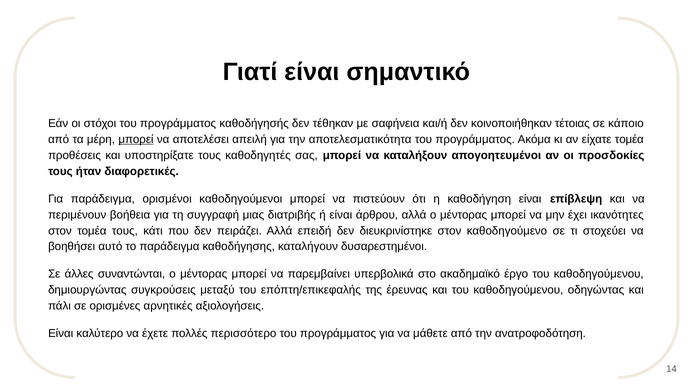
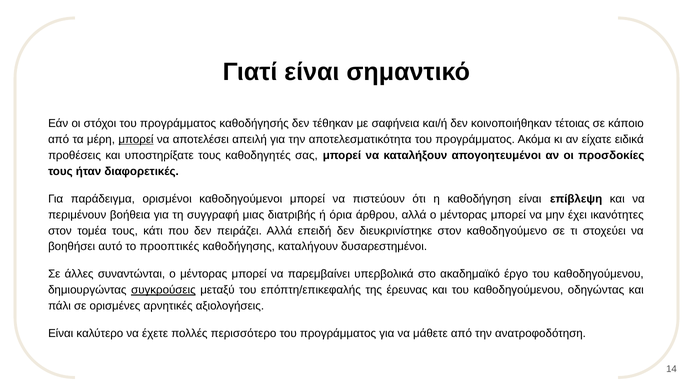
είχατε τομέα: τομέα -> ειδικά
ή είναι: είναι -> όρια
το παράδειγμα: παράδειγμα -> προοπτικές
συγκρούσεις underline: none -> present
